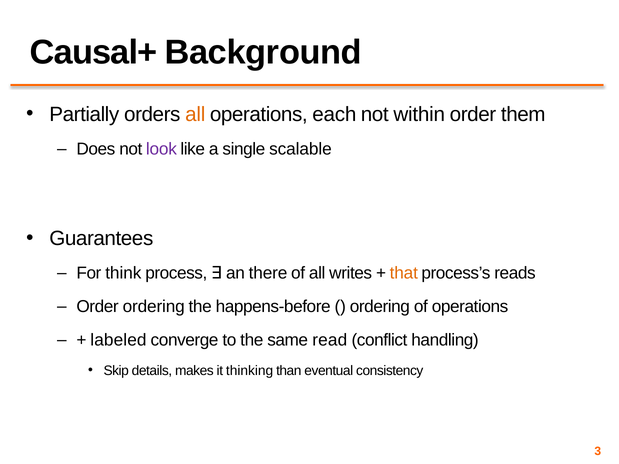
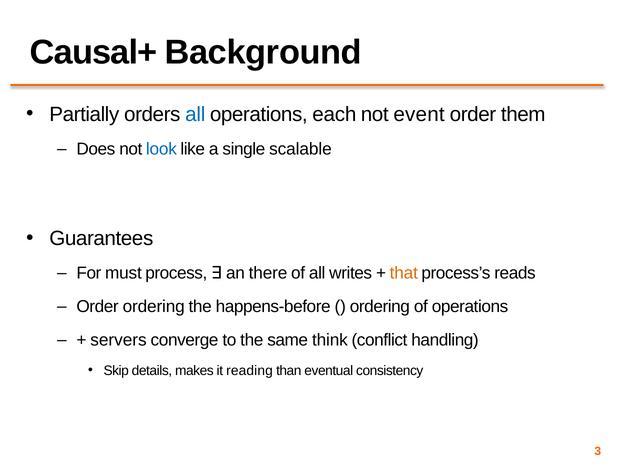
all at (195, 114) colour: orange -> blue
within: within -> event
look colour: purple -> blue
think: think -> must
labeled: labeled -> servers
read: read -> think
thinking: thinking -> reading
